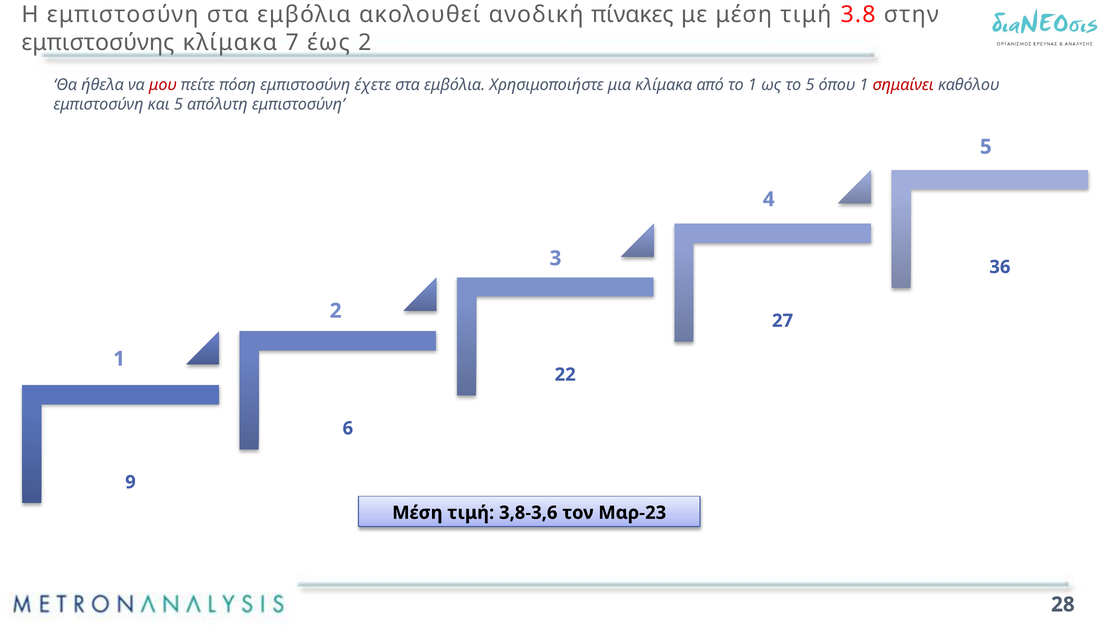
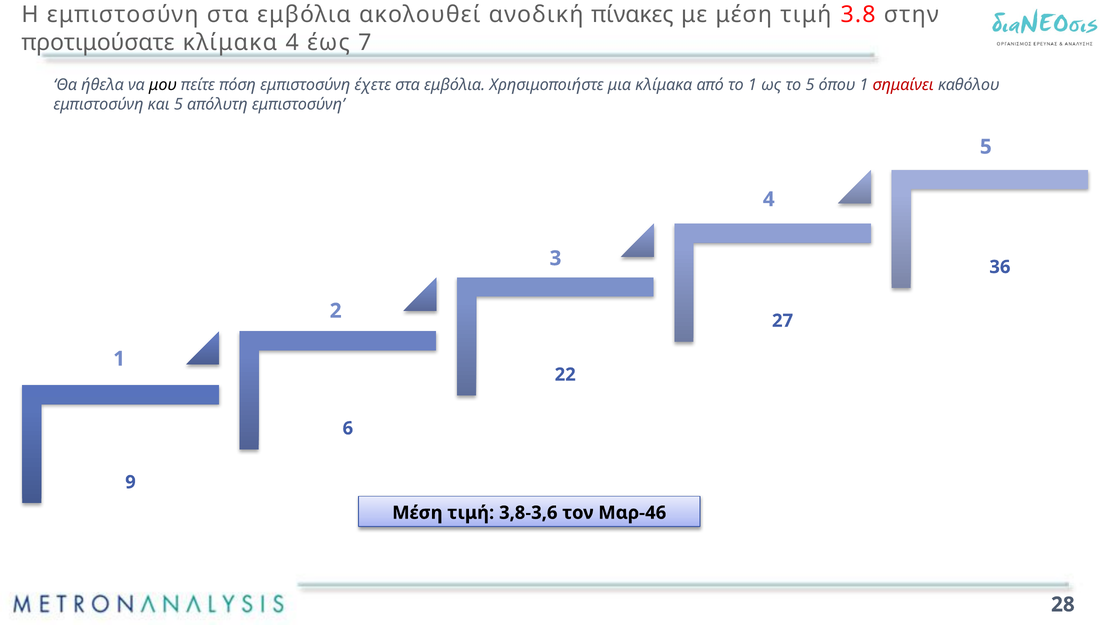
εμπιστοσύνης: εμπιστοσύνης -> προτιμούσατε
κλίμακα 7: 7 -> 4
έως 2: 2 -> 7
μου colour: red -> black
Μαρ-23: Μαρ-23 -> Μαρ-46
